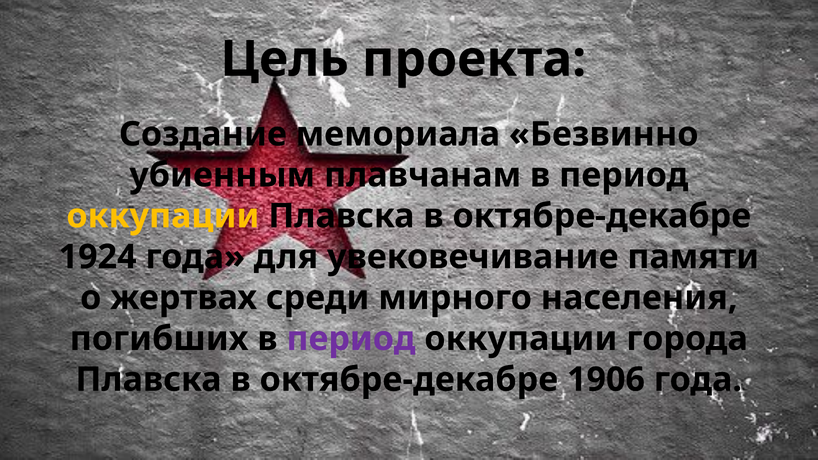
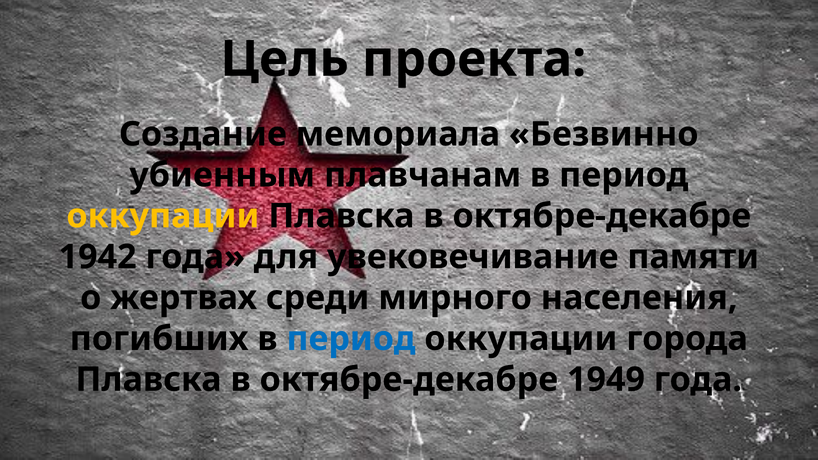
1924: 1924 -> 1942
период at (351, 339) colour: purple -> blue
1906: 1906 -> 1949
